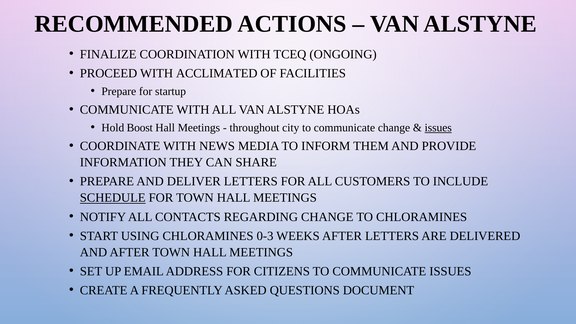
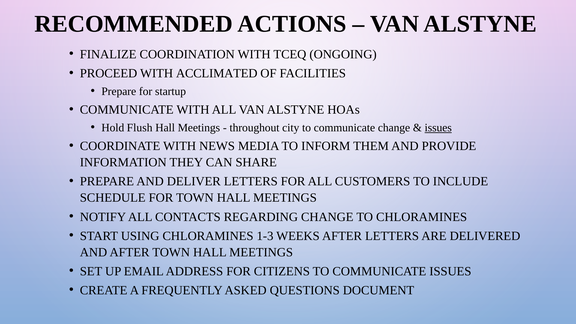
Boost: Boost -> Flush
SCHEDULE underline: present -> none
0-3: 0-3 -> 1-3
